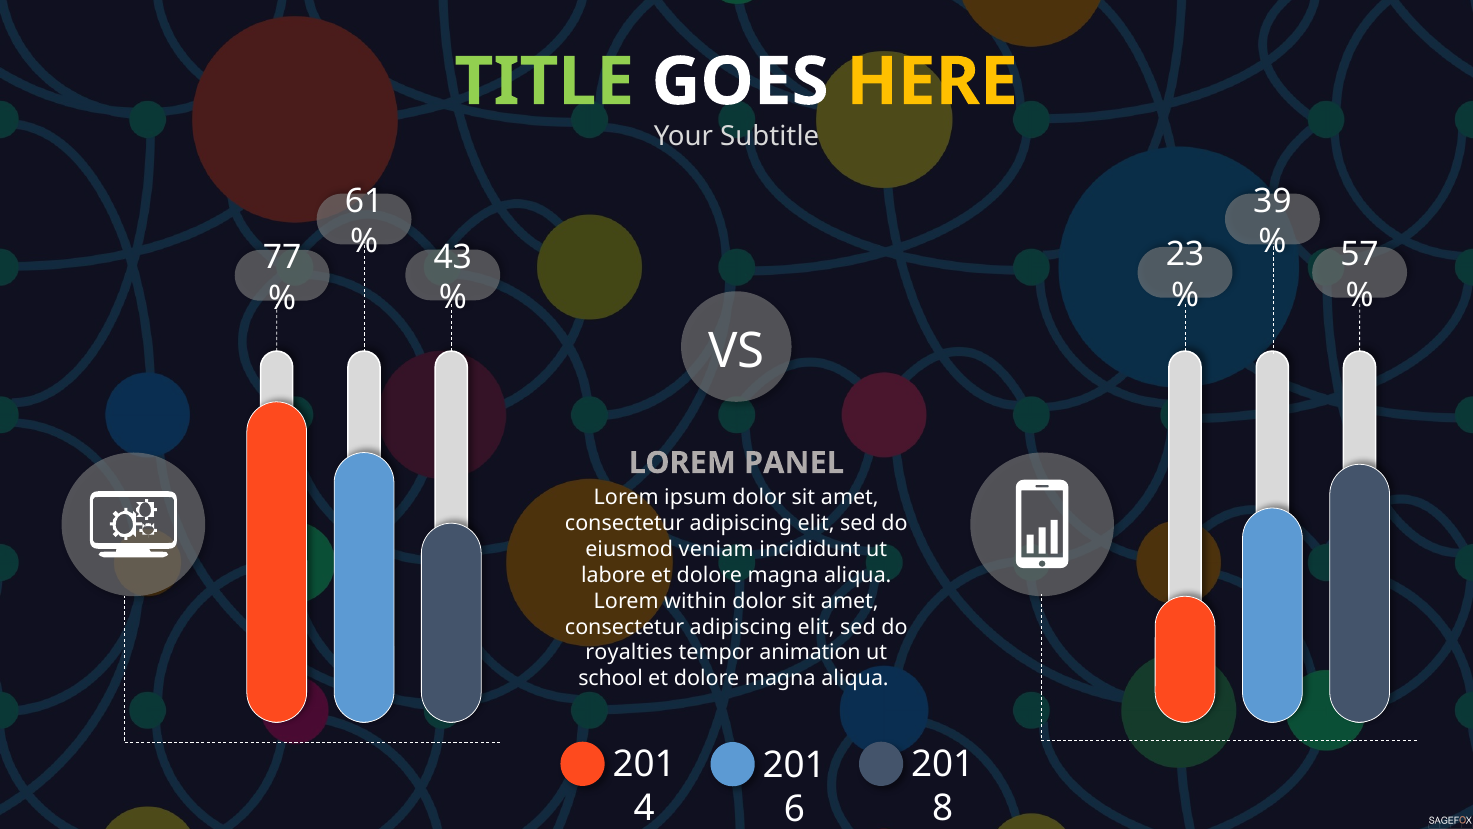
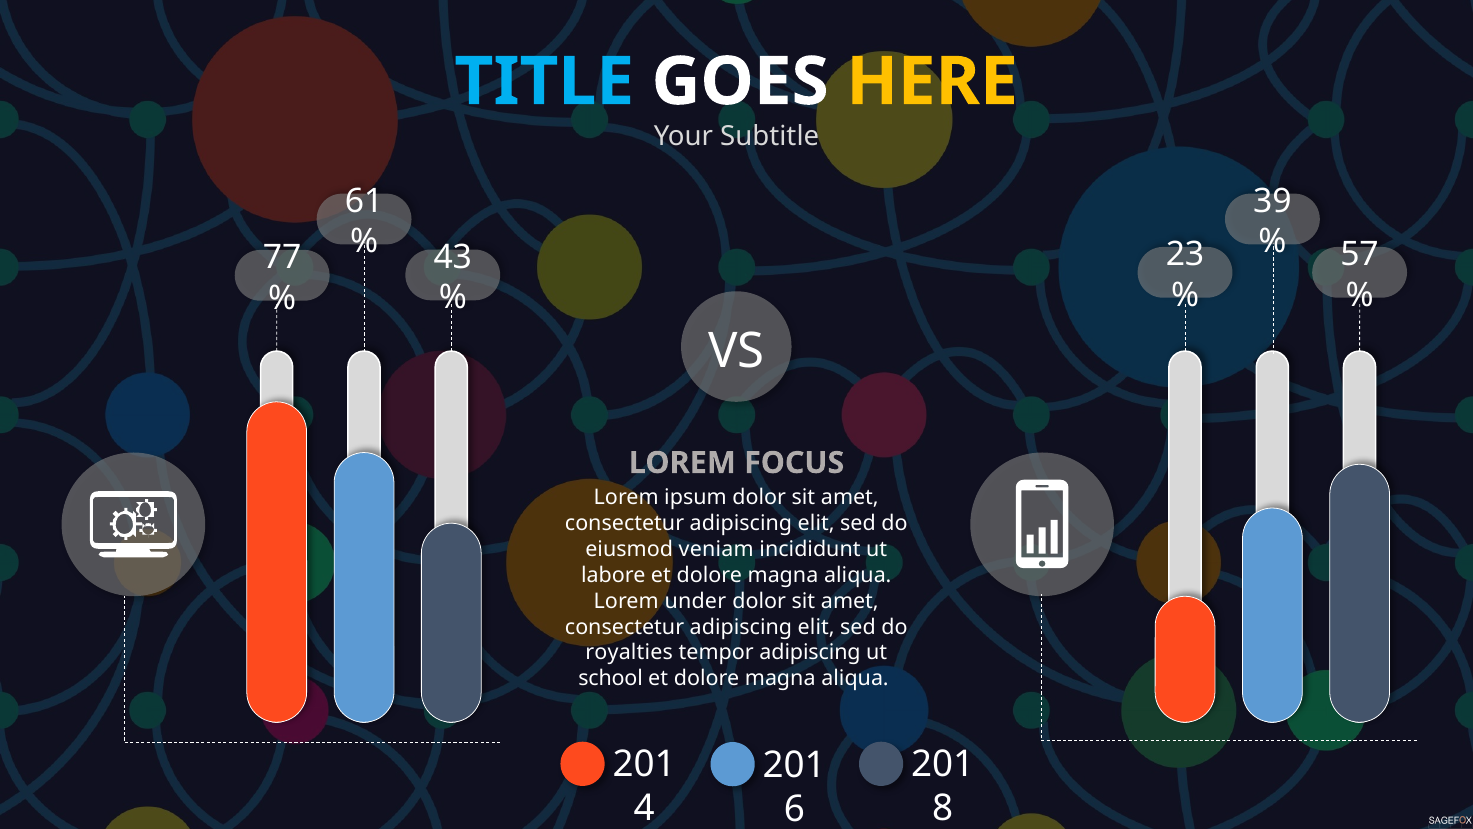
TITLE colour: light green -> light blue
PANEL: PANEL -> FOCUS
within: within -> under
tempor animation: animation -> adipiscing
